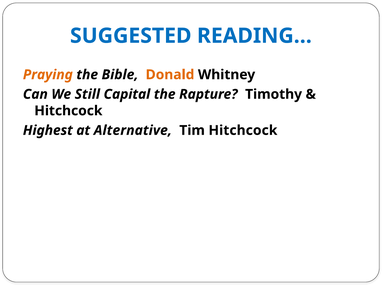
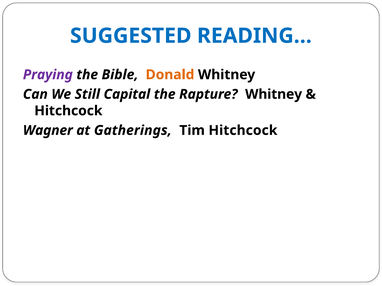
Praying colour: orange -> purple
Rapture Timothy: Timothy -> Whitney
Highest: Highest -> Wagner
Alternative: Alternative -> Gatherings
